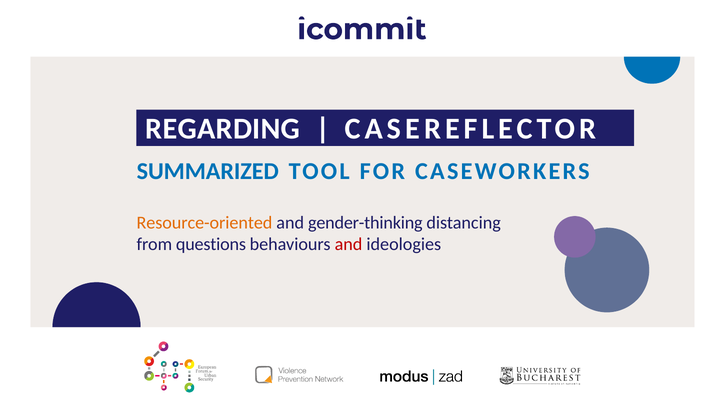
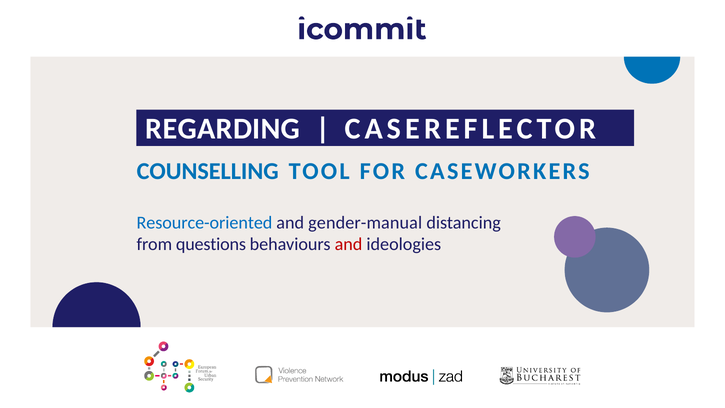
SUMMARIZED: SUMMARIZED -> COUNSELLING
Resource-oriented colour: orange -> blue
gender-thinking: gender-thinking -> gender-manual
